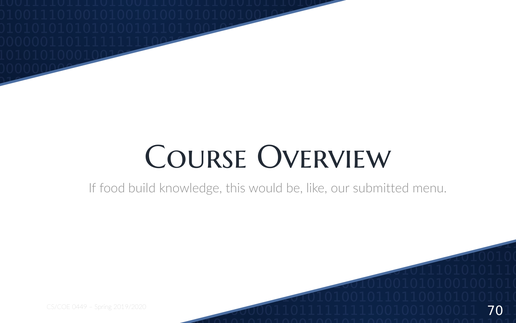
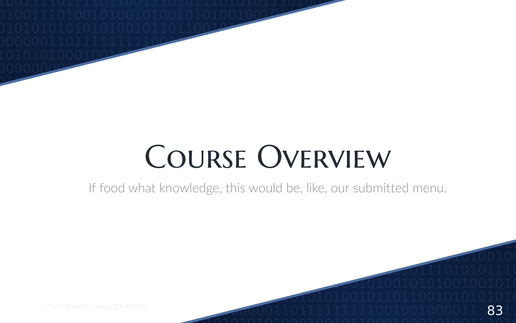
build: build -> what
70: 70 -> 83
